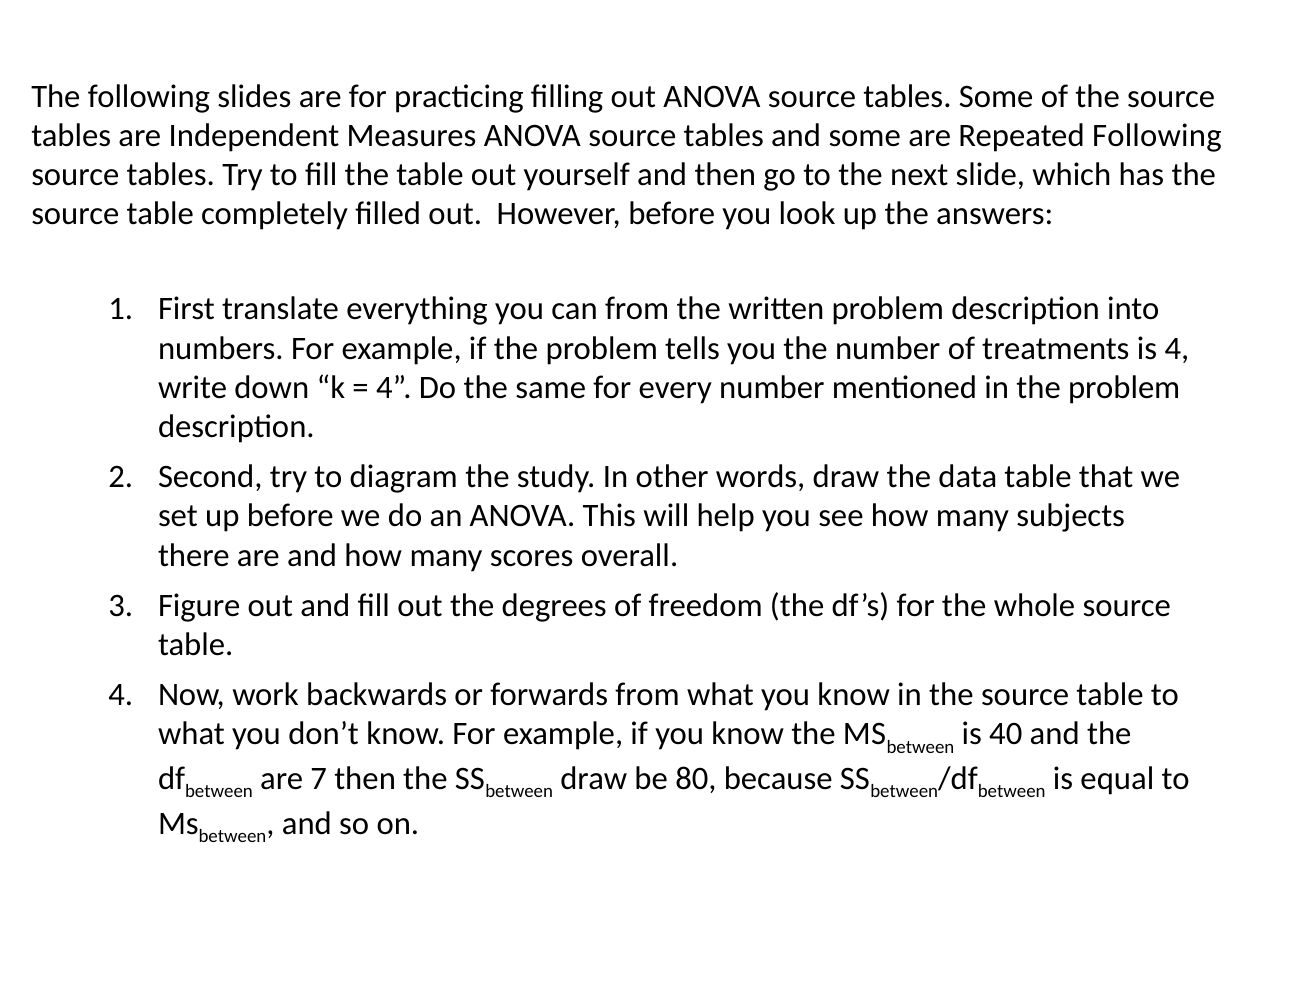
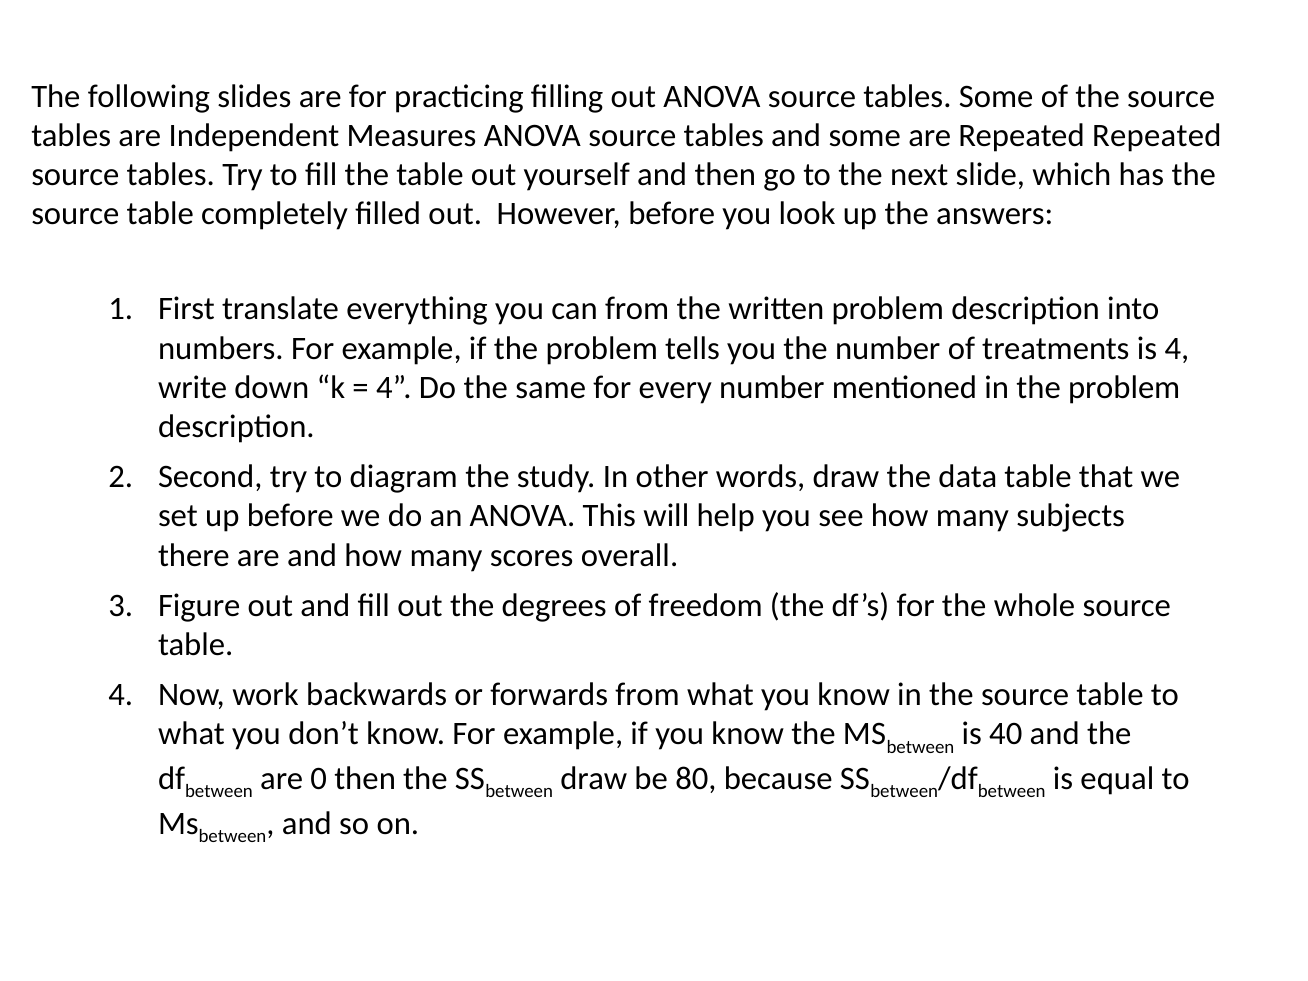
Repeated Following: Following -> Repeated
7: 7 -> 0
